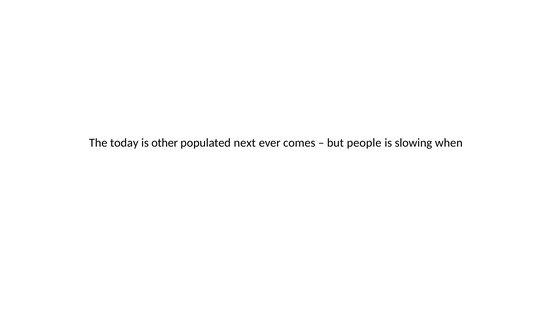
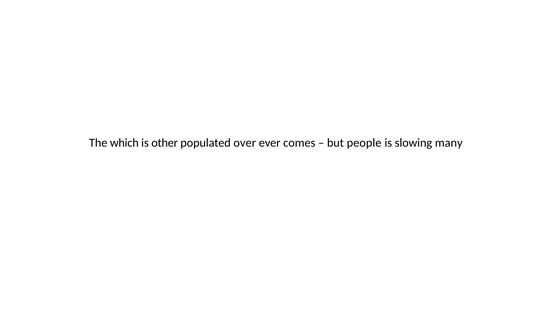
today: today -> which
next: next -> over
when: when -> many
